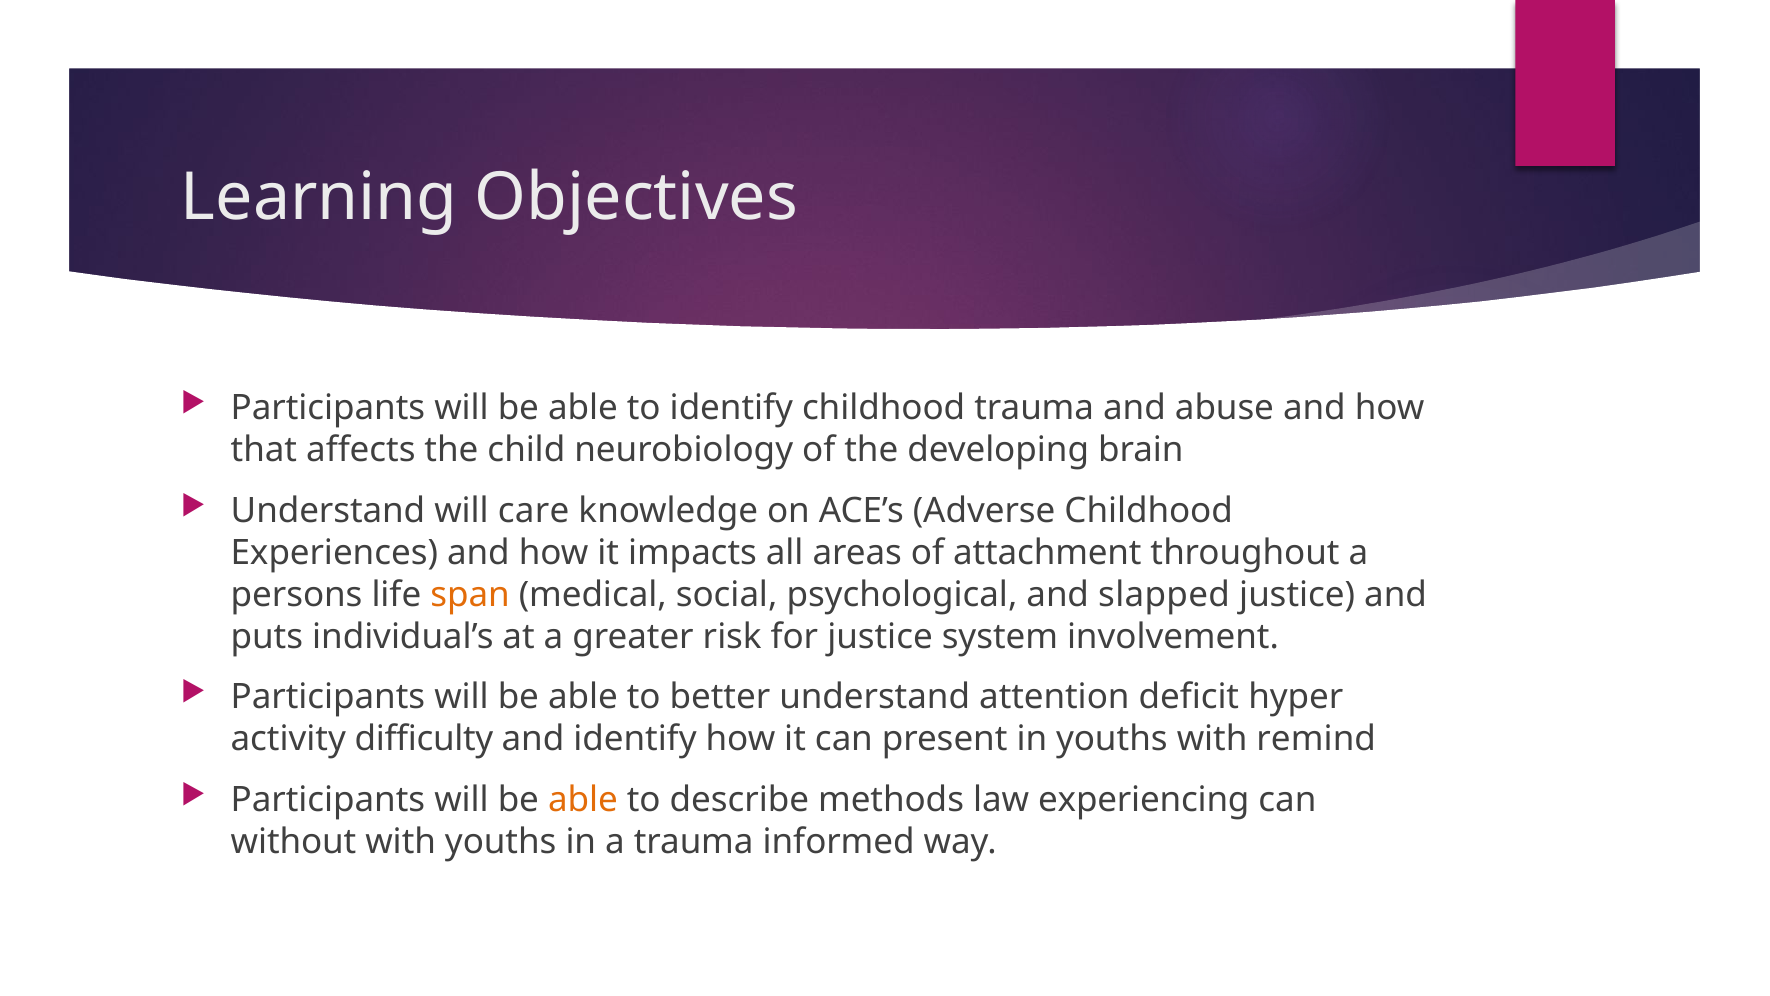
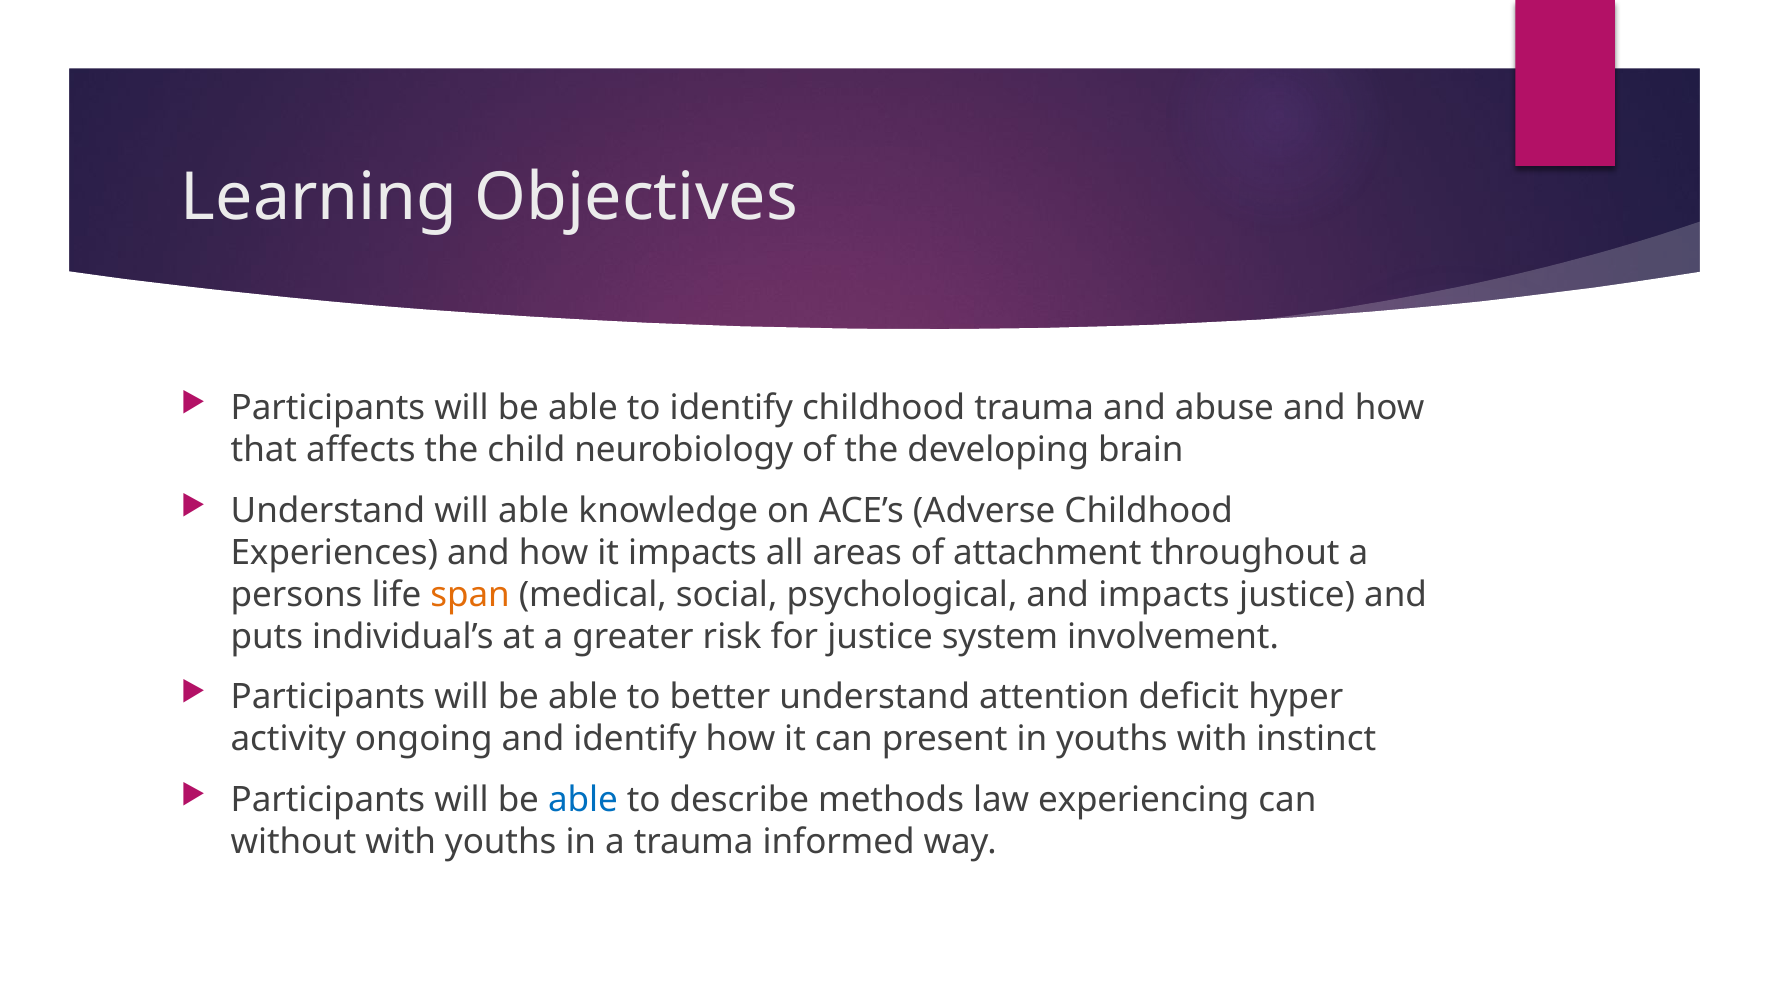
will care: care -> able
and slapped: slapped -> impacts
difficulty: difficulty -> ongoing
remind: remind -> instinct
able at (583, 800) colour: orange -> blue
